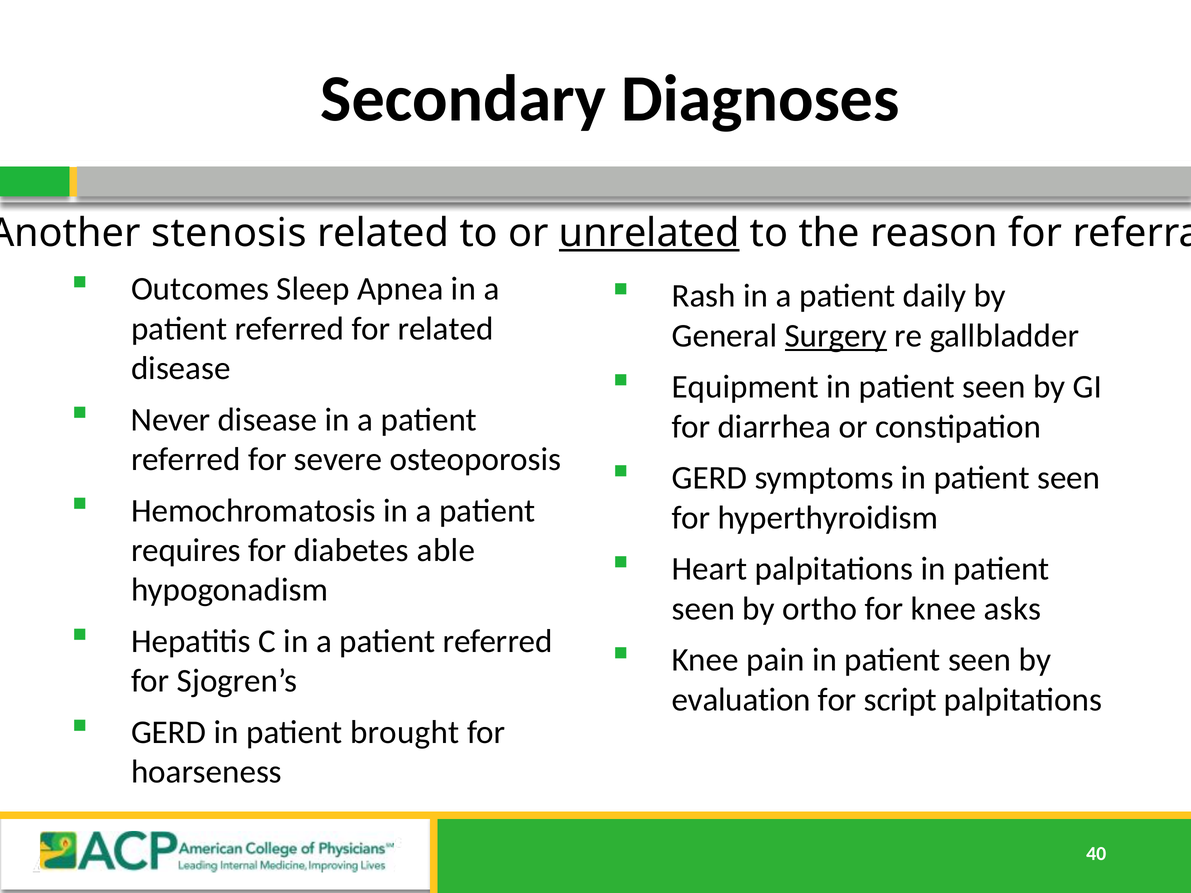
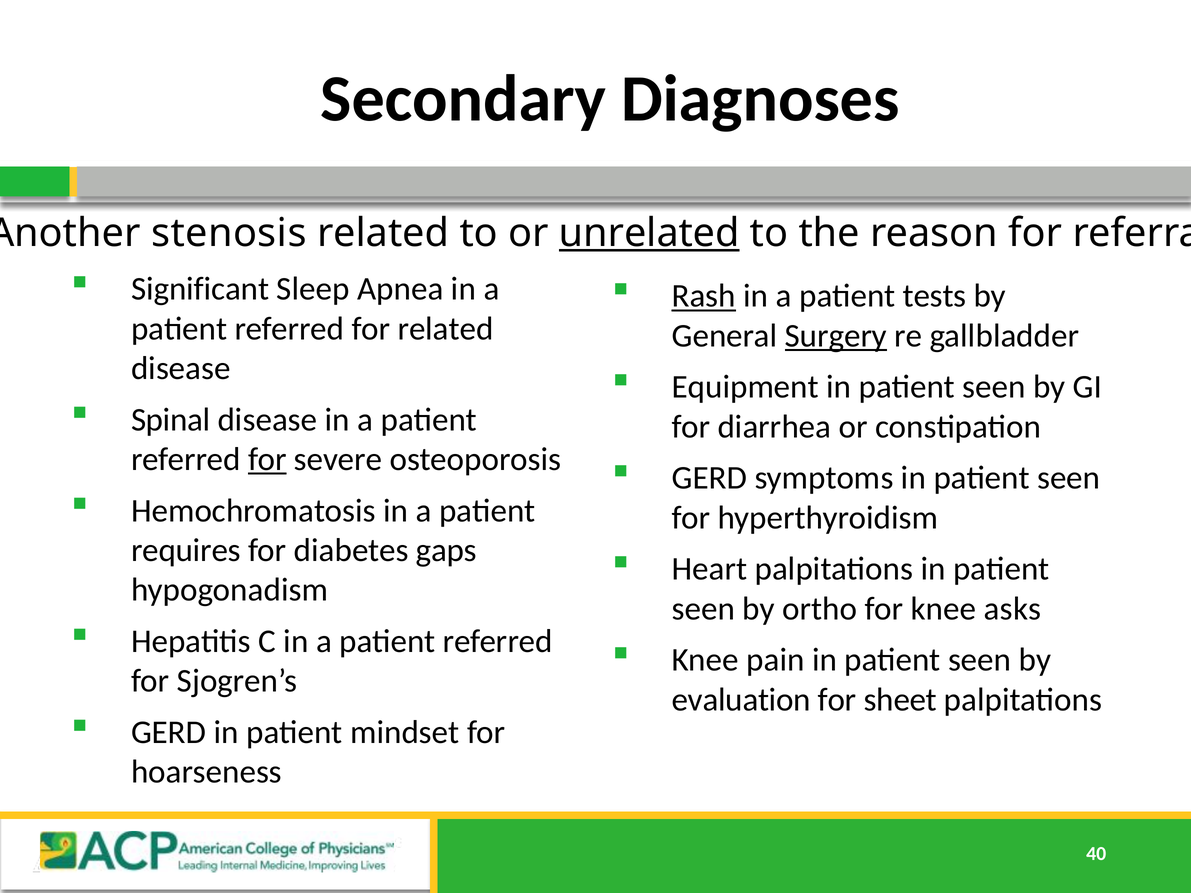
Outcomes: Outcomes -> Significant
Rash underline: none -> present
daily: daily -> tests
Never: Never -> Spinal
for at (267, 459) underline: none -> present
able: able -> gaps
script: script -> sheet
brought: brought -> mindset
